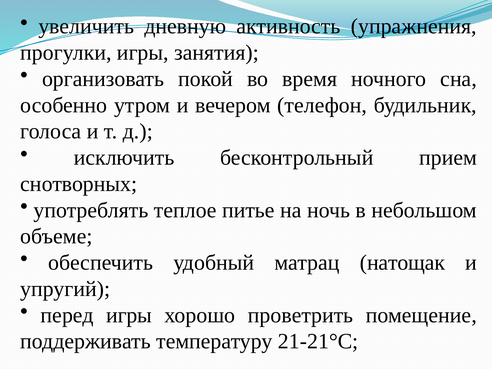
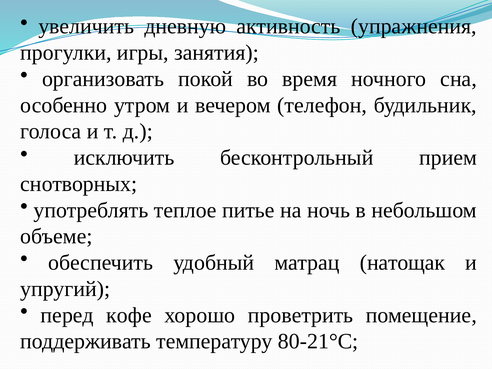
перед игры: игры -> кофе
21-21°С: 21-21°С -> 80-21°С
